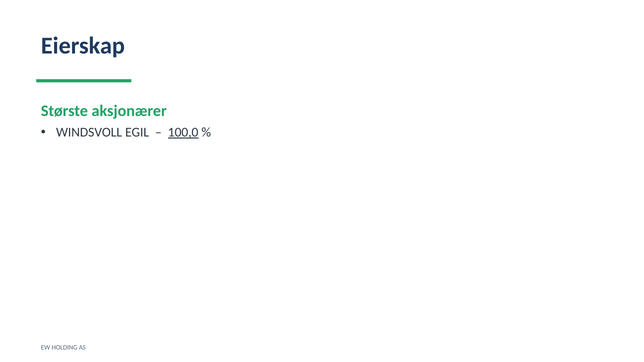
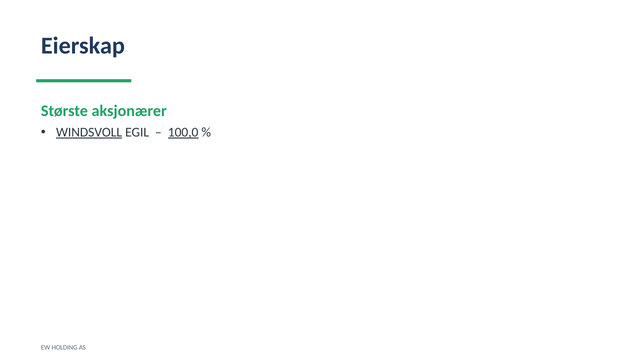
WINDSVOLL underline: none -> present
